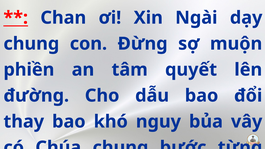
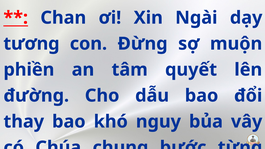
chung at (31, 44): chung -> tương
